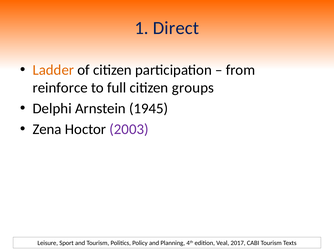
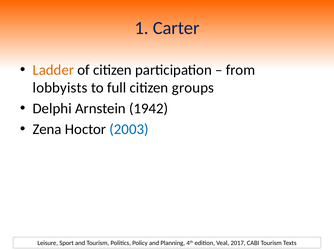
Direct: Direct -> Carter
reinforce: reinforce -> lobbyists
1945: 1945 -> 1942
2003 colour: purple -> blue
